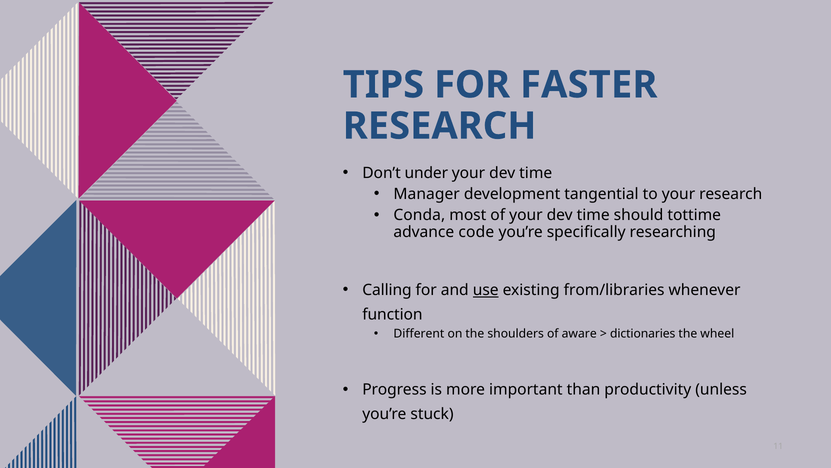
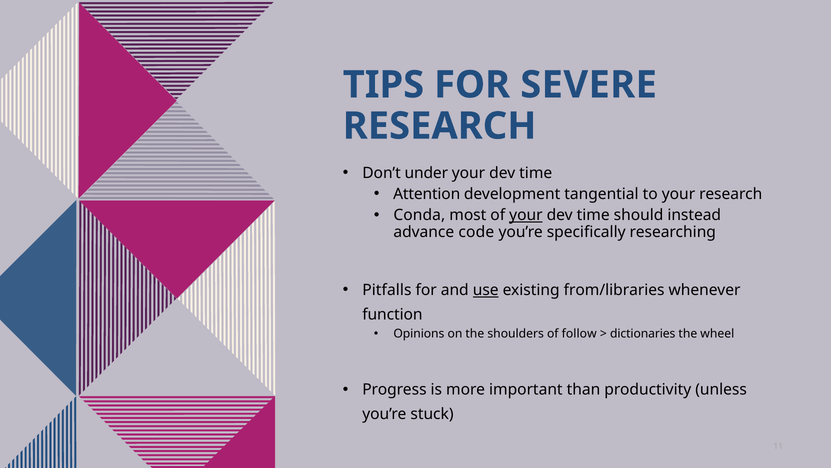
FASTER: FASTER -> SEVERE
Manager: Manager -> Attention
your at (526, 215) underline: none -> present
tottime: tottime -> instead
Calling: Calling -> Pitfalls
Different: Different -> Opinions
aware: aware -> follow
